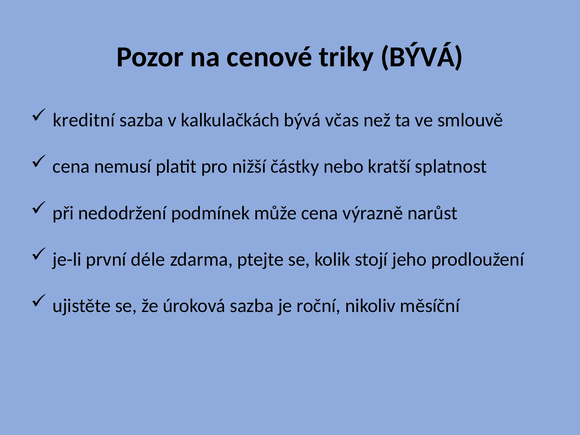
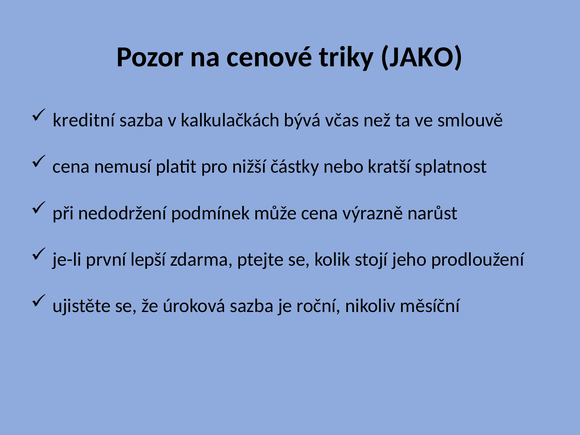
triky BÝVÁ: BÝVÁ -> JAKO
déle: déle -> lepší
